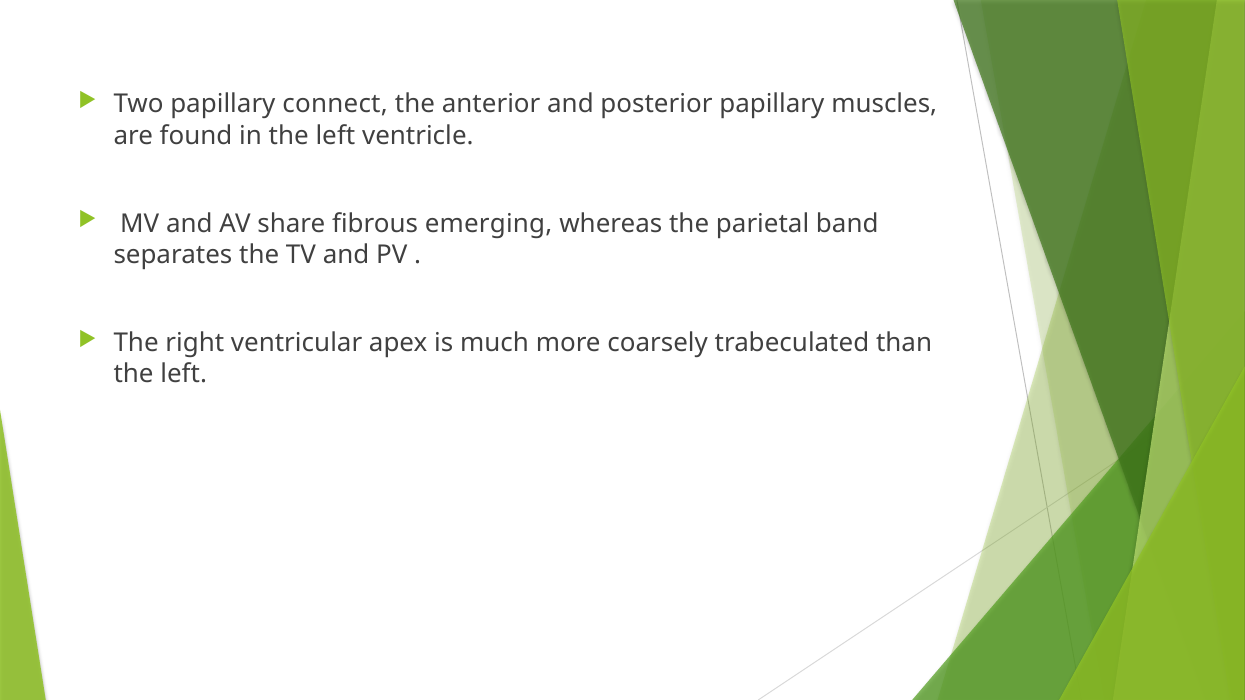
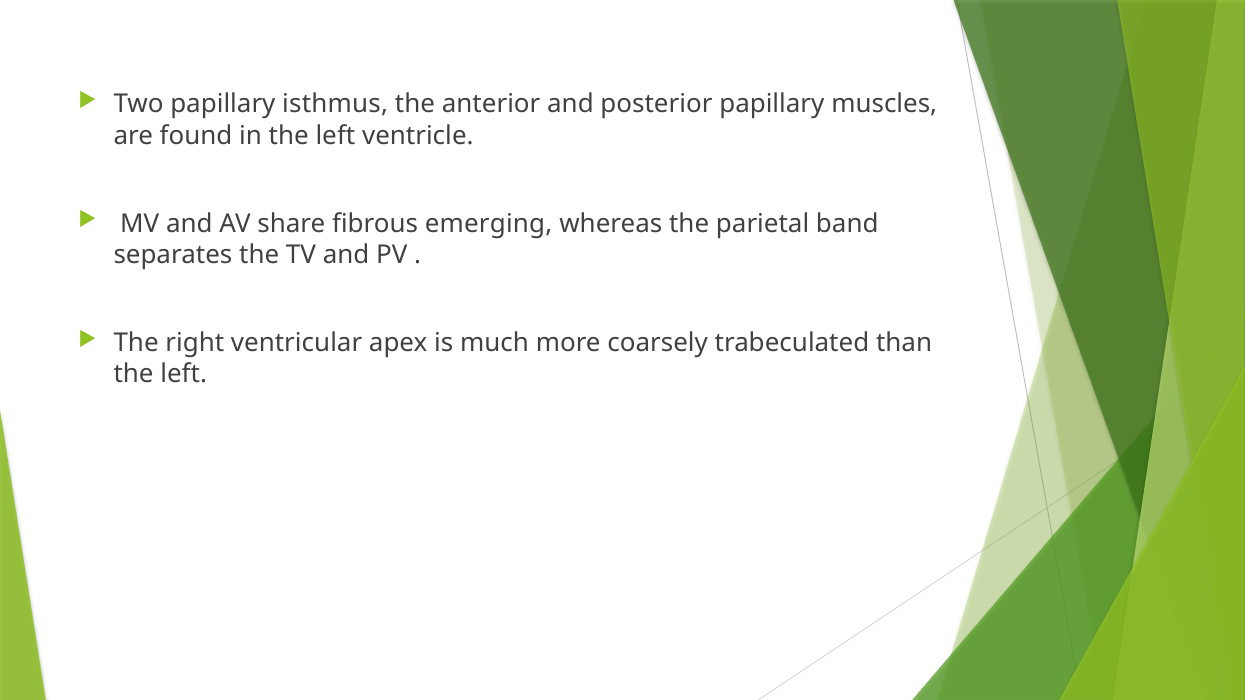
connect: connect -> isthmus
